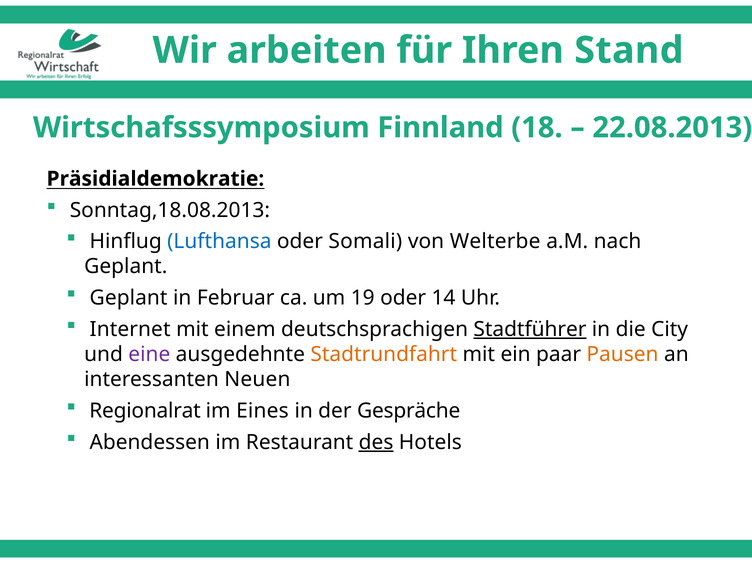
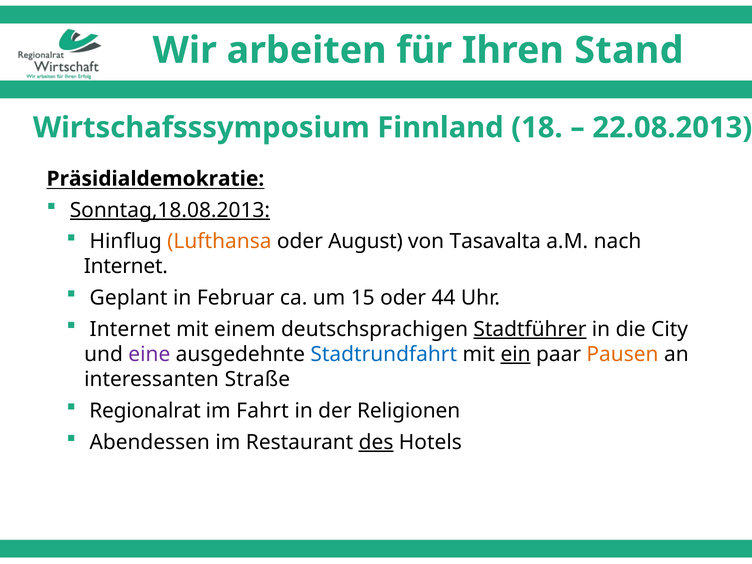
Sonntag,18.08.2013 underline: none -> present
Lufthansa colour: blue -> orange
Somali: Somali -> August
Welterbe: Welterbe -> Tasavalta
Geplant at (126, 267): Geplant -> Internet
19: 19 -> 15
14: 14 -> 44
Stadtrundfahrt colour: orange -> blue
ein underline: none -> present
Neuen: Neuen -> Straße
Eines: Eines -> Fahrt
Gespräche: Gespräche -> Religionen
